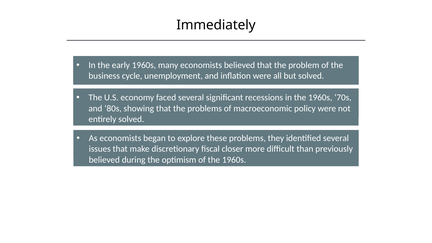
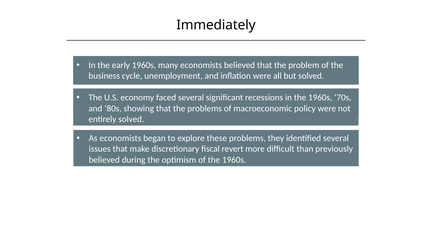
closer: closer -> revert
